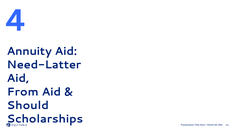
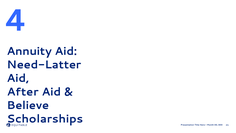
From: From -> After
Should: Should -> Believe
